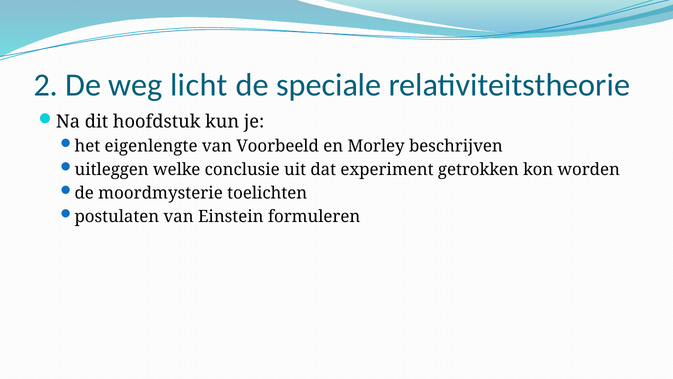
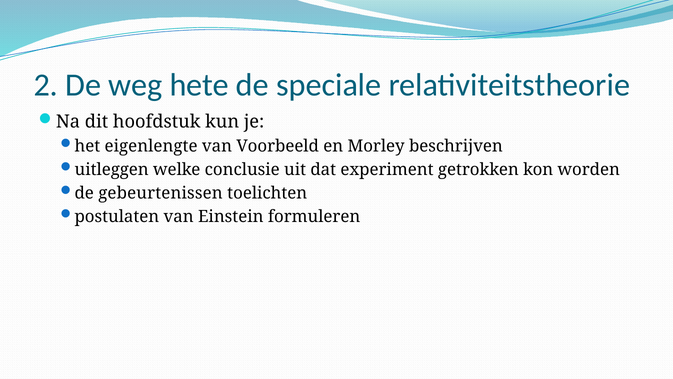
licht: licht -> hete
moordmysterie: moordmysterie -> gebeurtenissen
